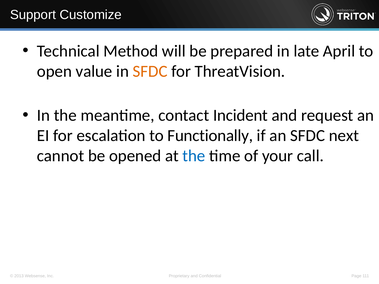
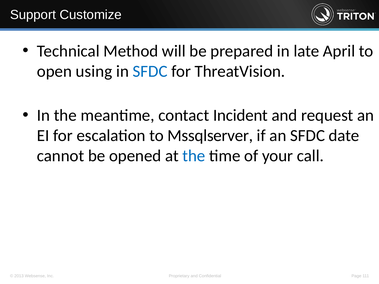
value: value -> using
SFDC at (150, 71) colour: orange -> blue
Functionally: Functionally -> Mssqlserver
next: next -> date
